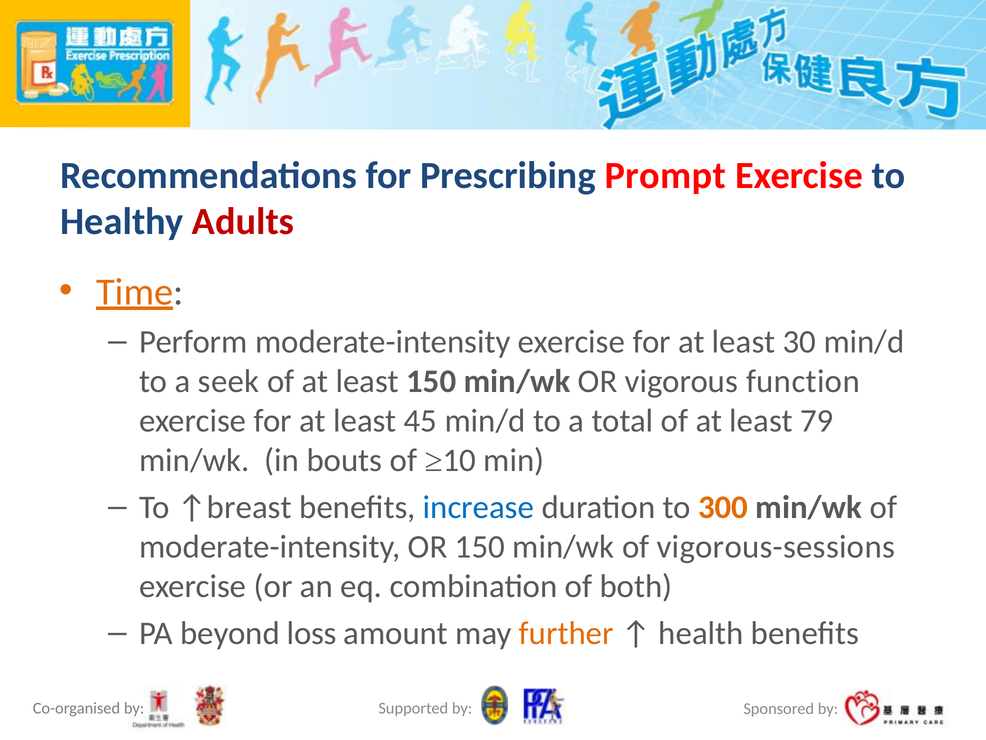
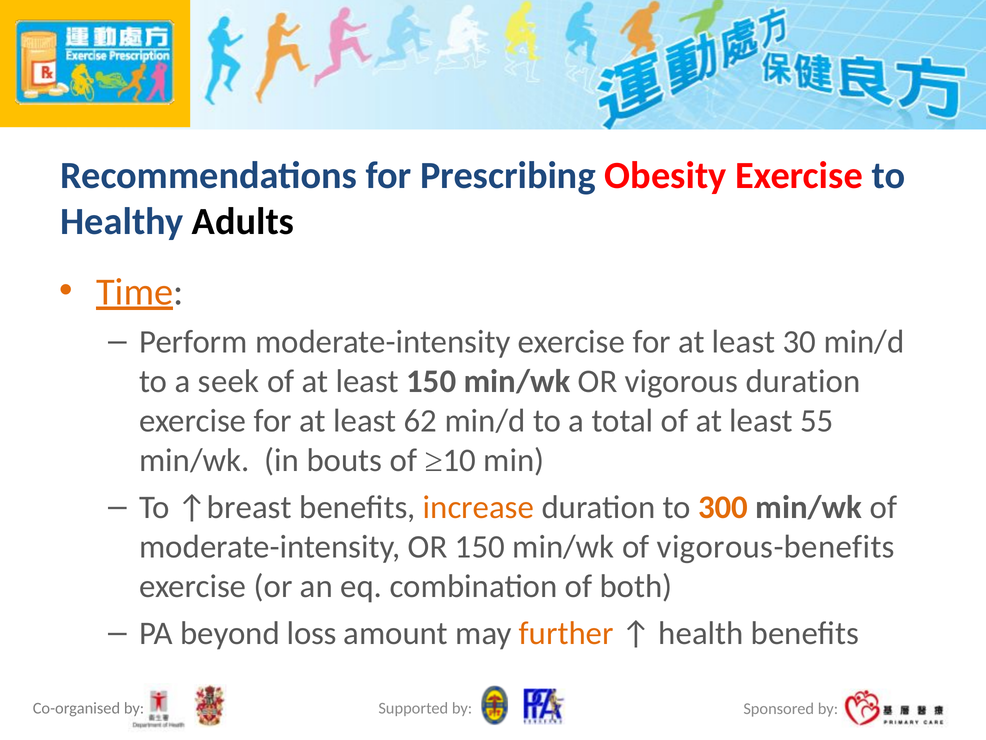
Prompt: Prompt -> Obesity
Adults colour: red -> black
vigorous function: function -> duration
45: 45 -> 62
79: 79 -> 55
increase colour: blue -> orange
vigorous-sessions: vigorous-sessions -> vigorous-benefits
